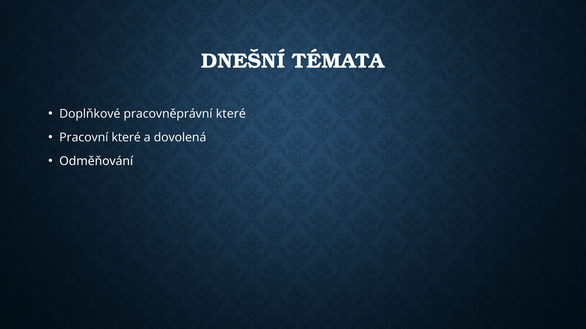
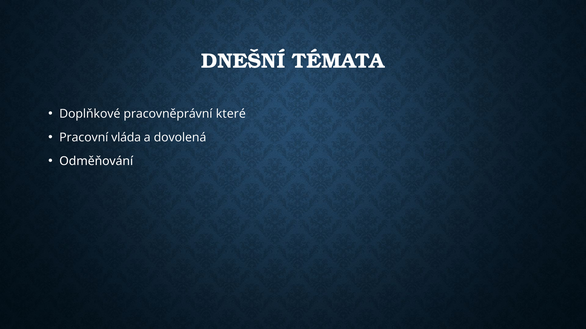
Pracovní které: které -> vláda
